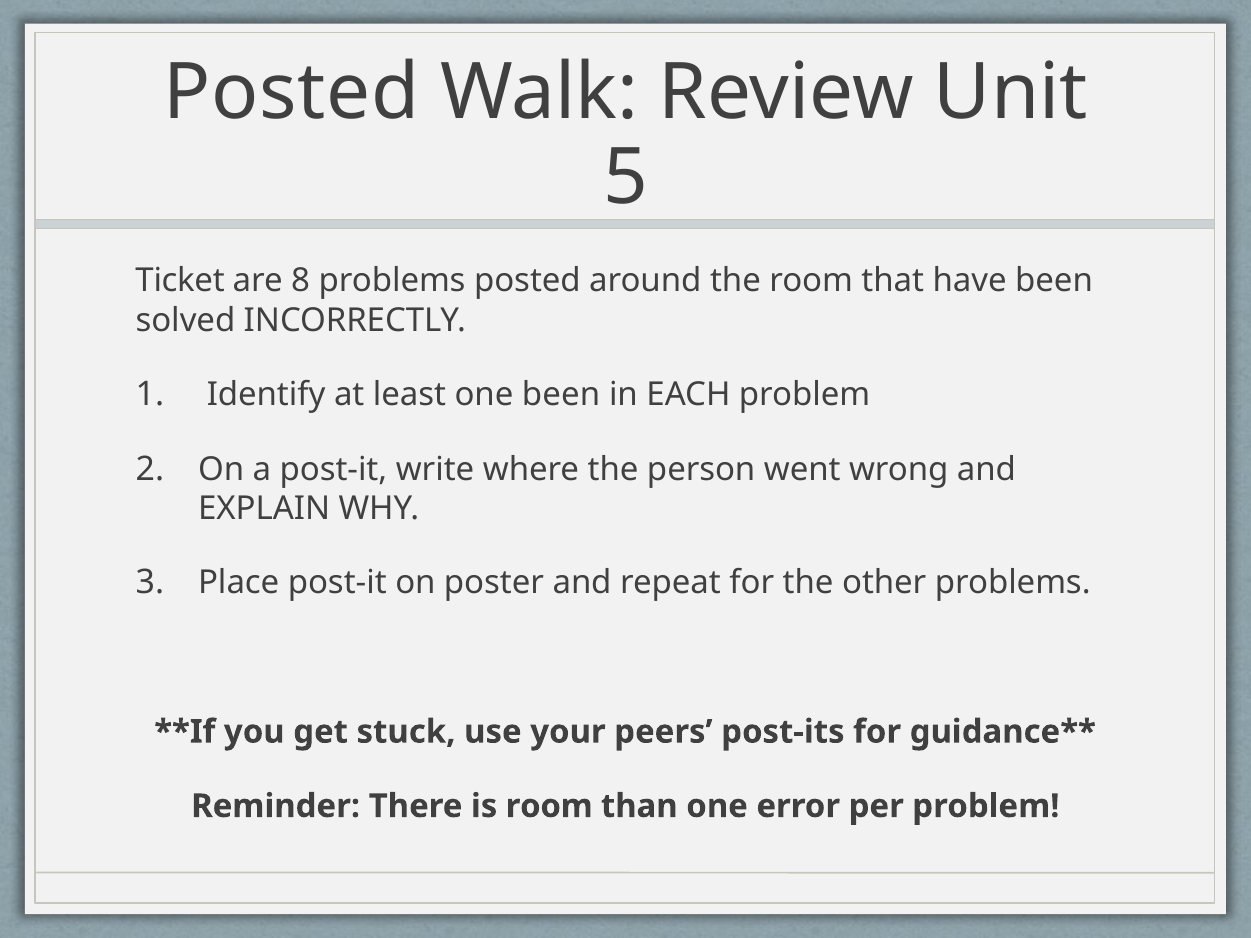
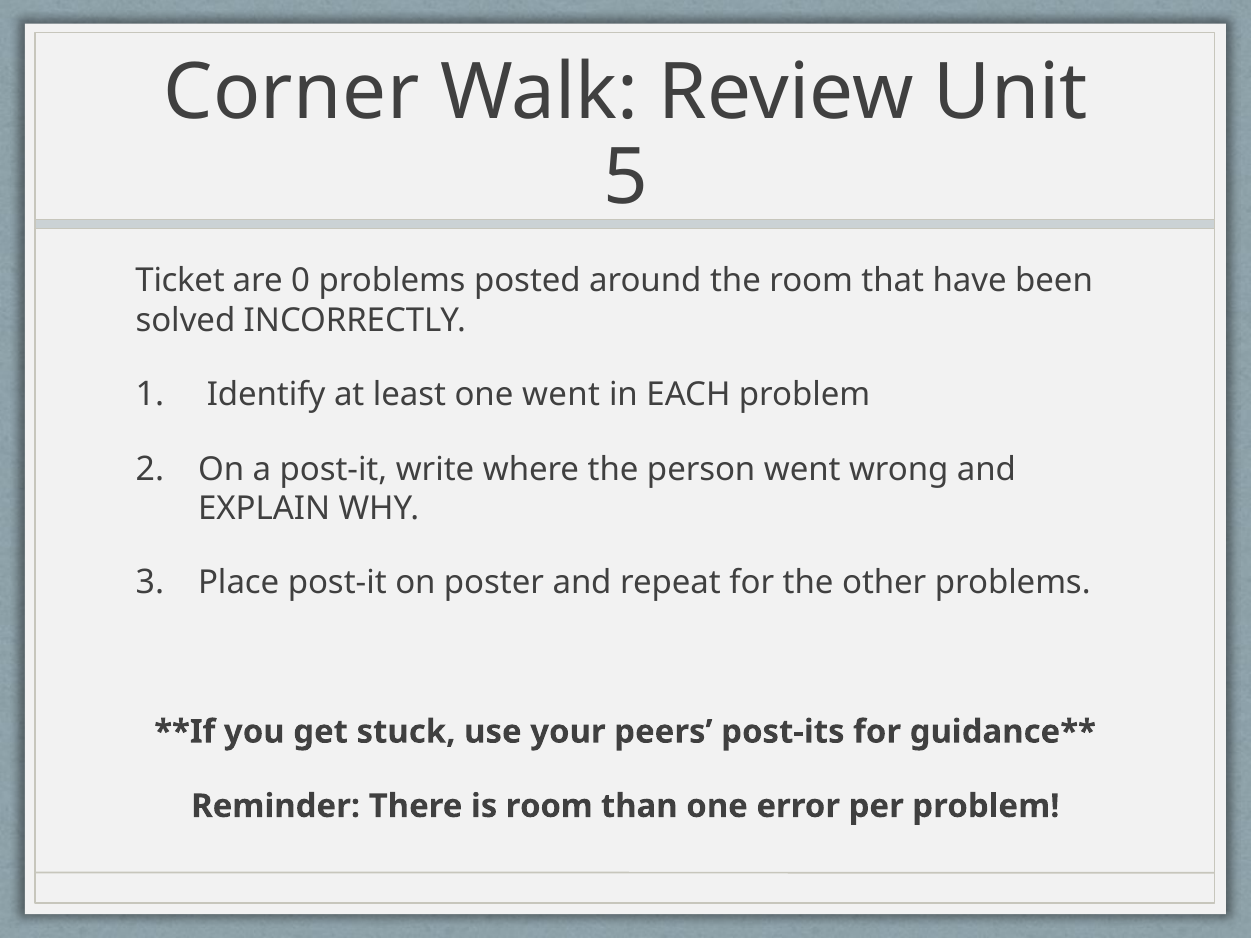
Posted at (291, 93): Posted -> Corner
8: 8 -> 0
one been: been -> went
